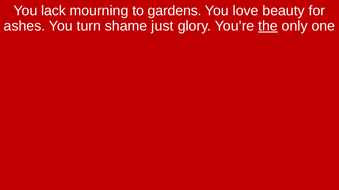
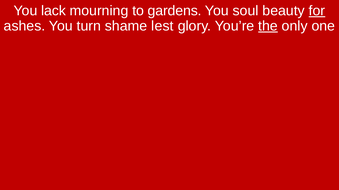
love: love -> soul
for underline: none -> present
just: just -> lest
